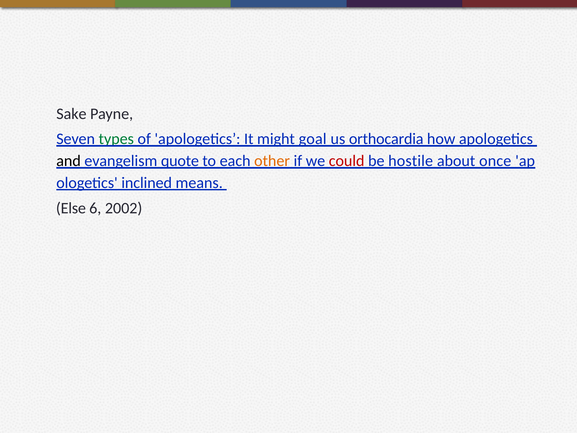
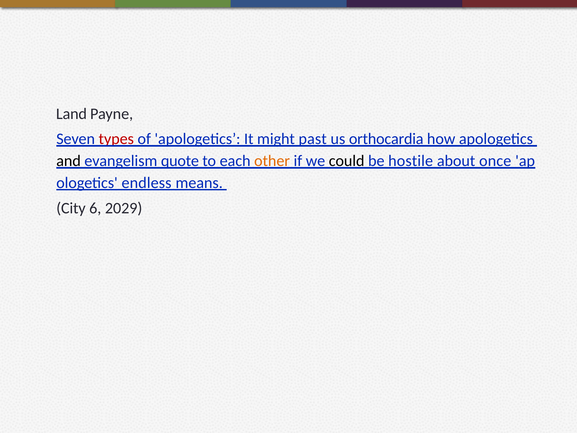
Sake: Sake -> Land
types colour: green -> red
goal: goal -> past
could colour: red -> black
inclined: inclined -> endless
Else: Else -> City
2002: 2002 -> 2029
